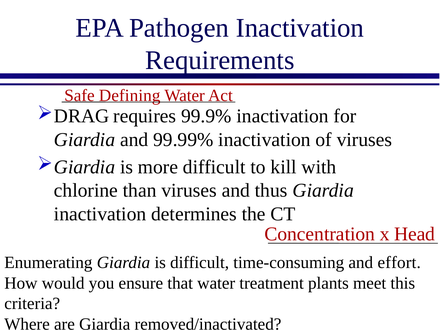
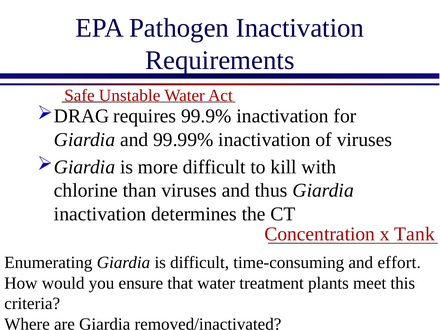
Defining: Defining -> Unstable
Head: Head -> Tank
